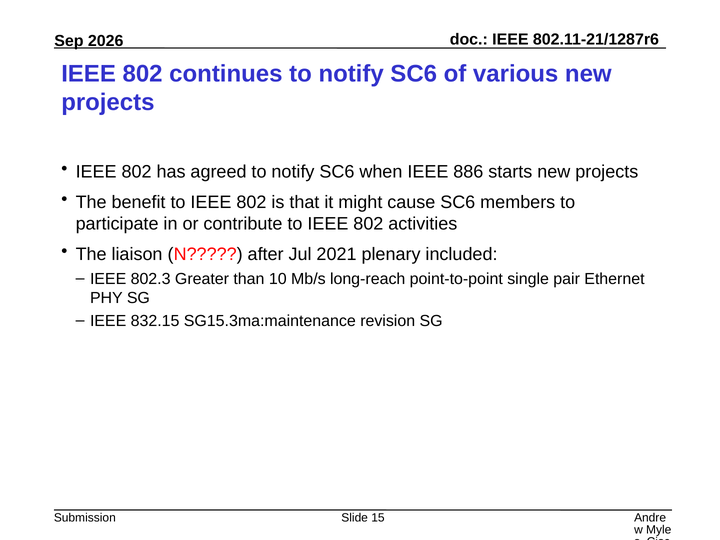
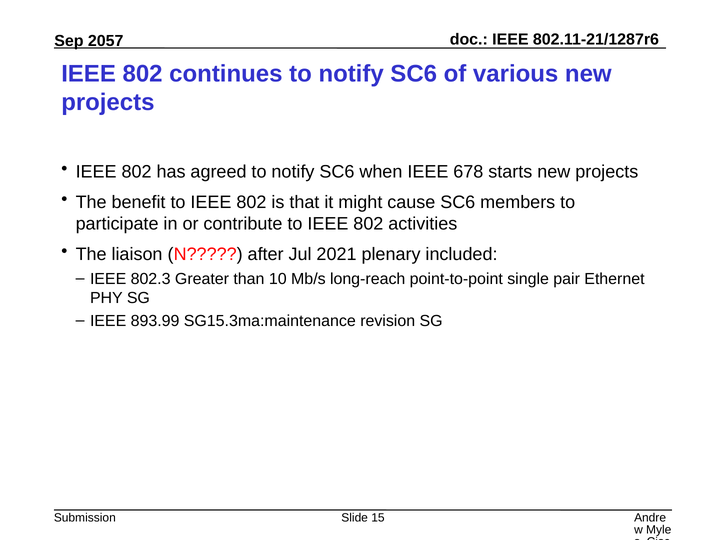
2026: 2026 -> 2057
886: 886 -> 678
832.15: 832.15 -> 893.99
